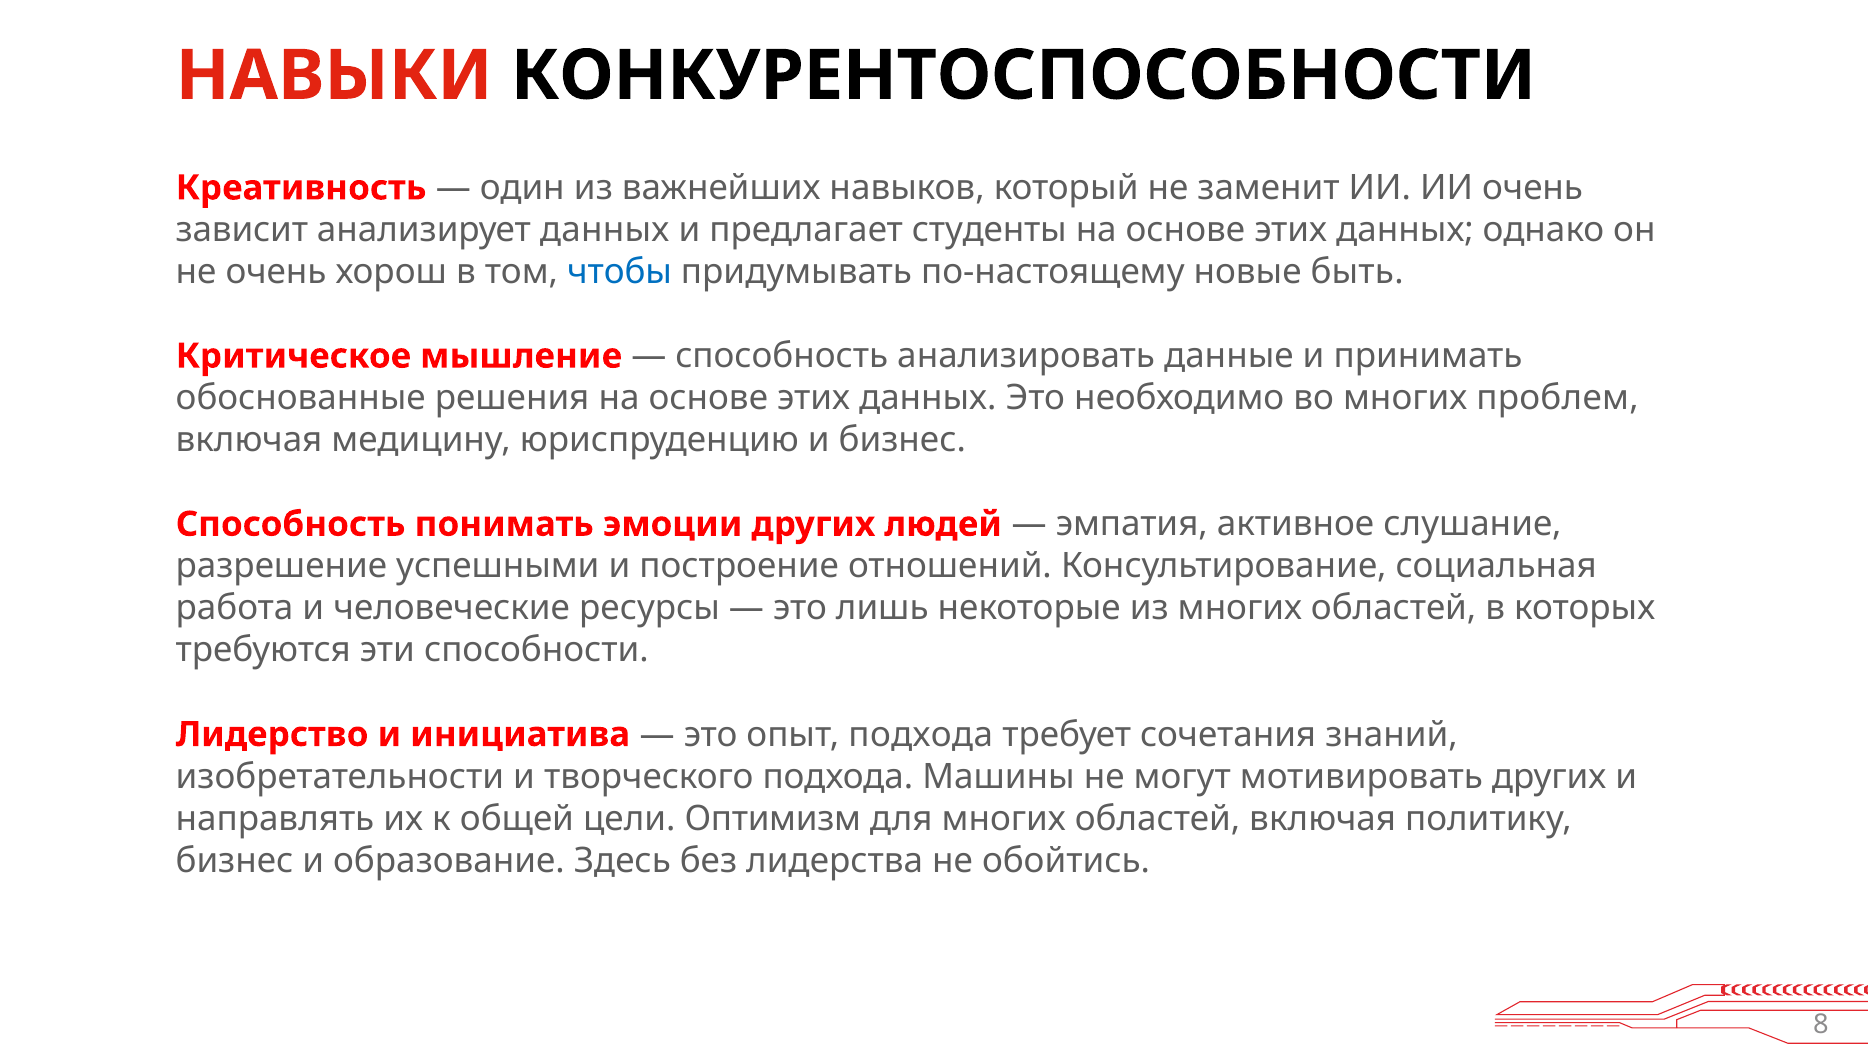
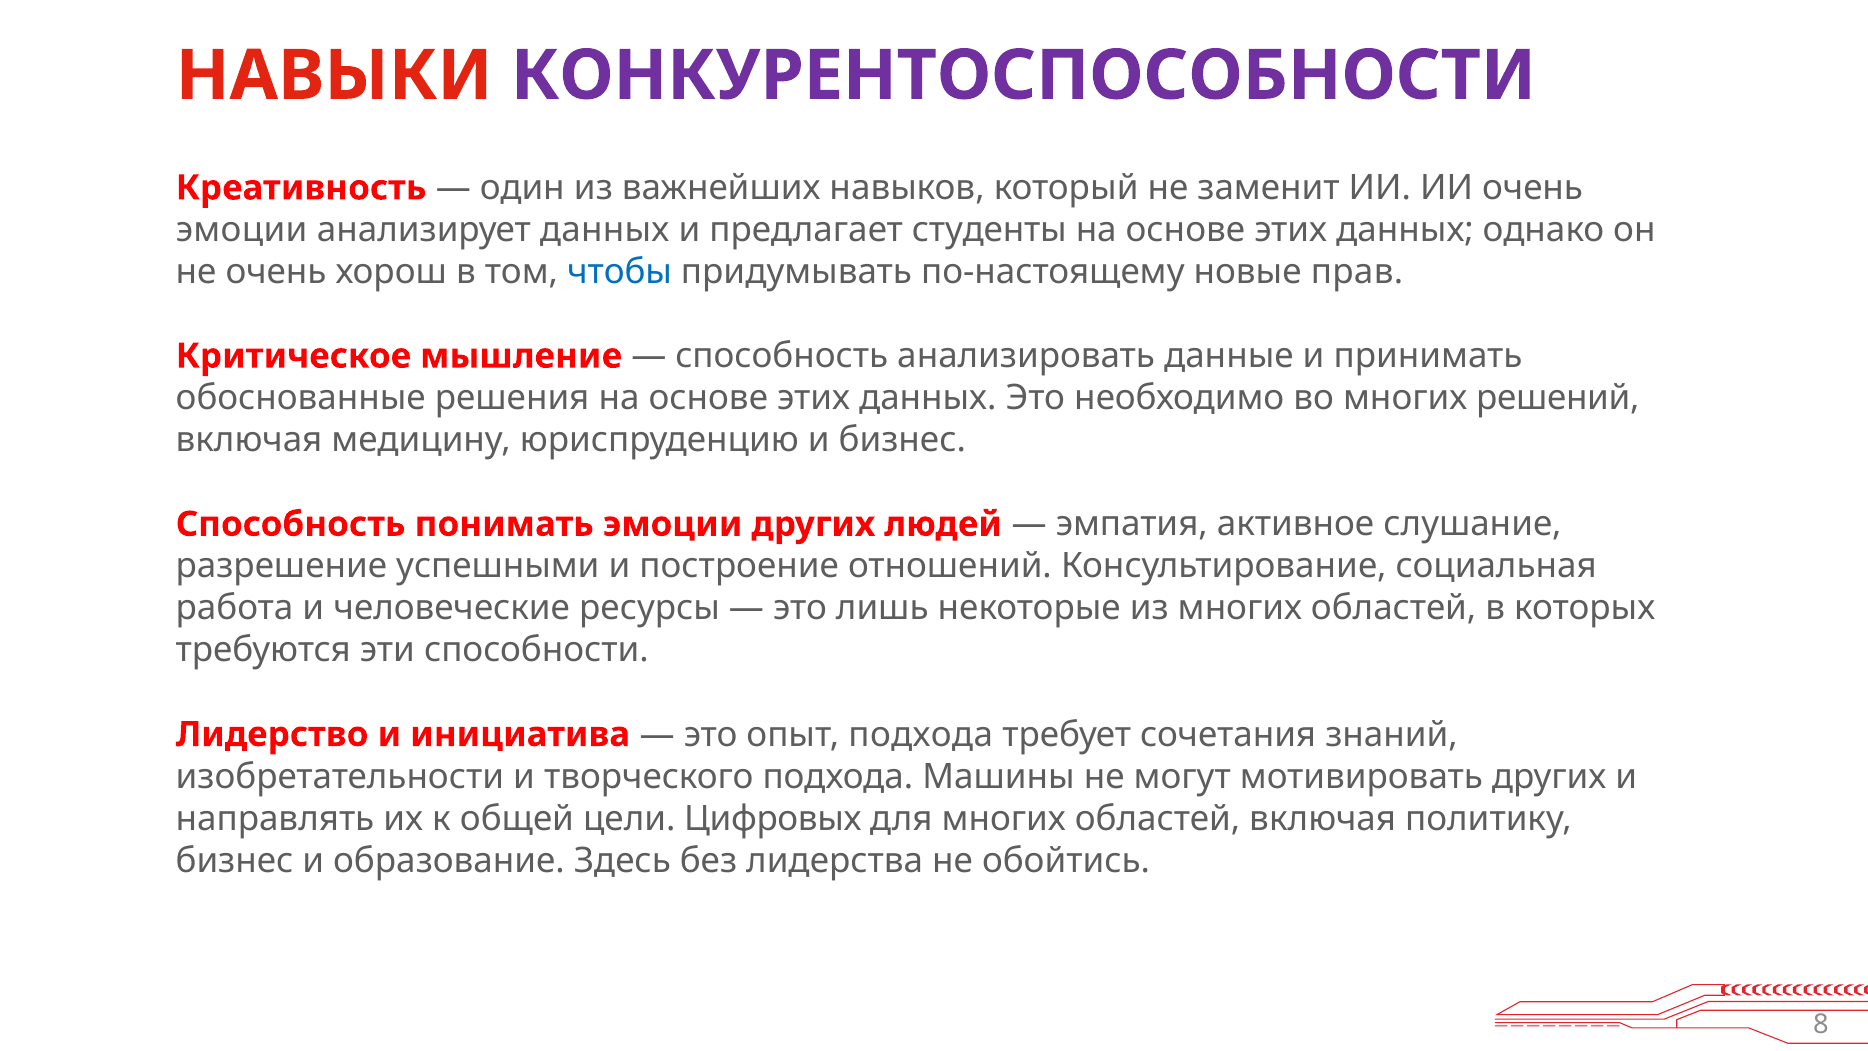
КОНКУРЕНТОСПОСОБНОСТИ colour: black -> purple
зависит at (242, 230): зависит -> эмоции
быть: быть -> прав
проблем: проблем -> решений
Оптимизм: Оптимизм -> Цифровых
